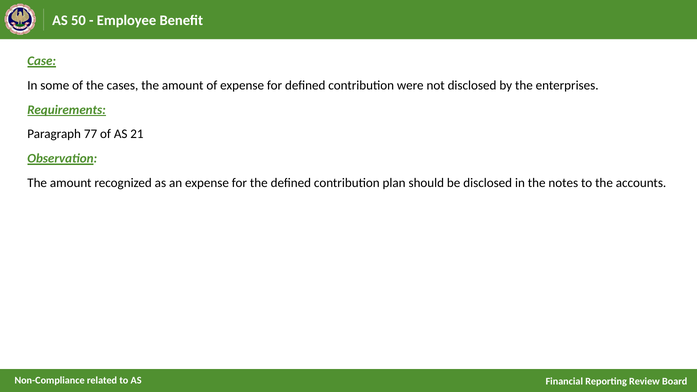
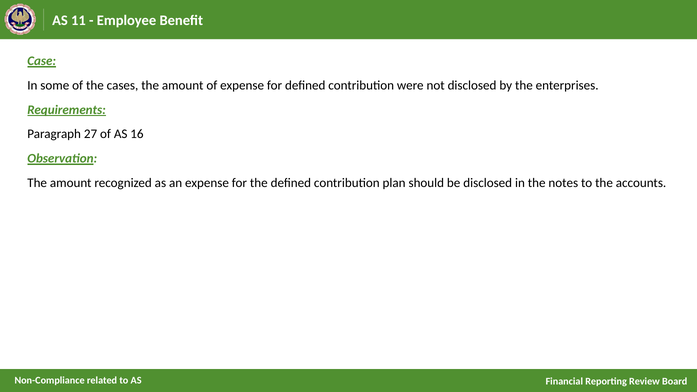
50: 50 -> 11
77: 77 -> 27
21: 21 -> 16
